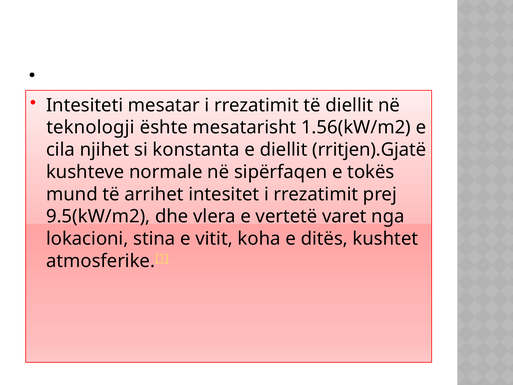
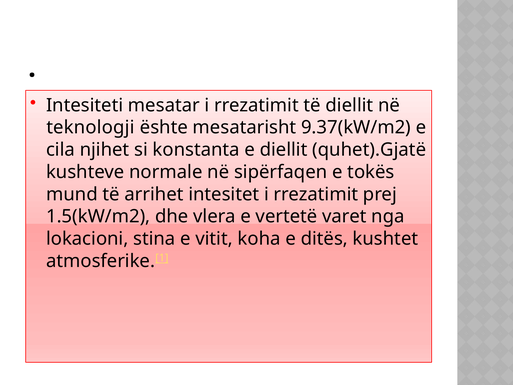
1.56(kW/m2: 1.56(kW/m2 -> 9.37(kW/m2
rritjen).Gjatë: rritjen).Gjatë -> quhet).Gjatë
9.5(kW/m2: 9.5(kW/m2 -> 1.5(kW/m2
